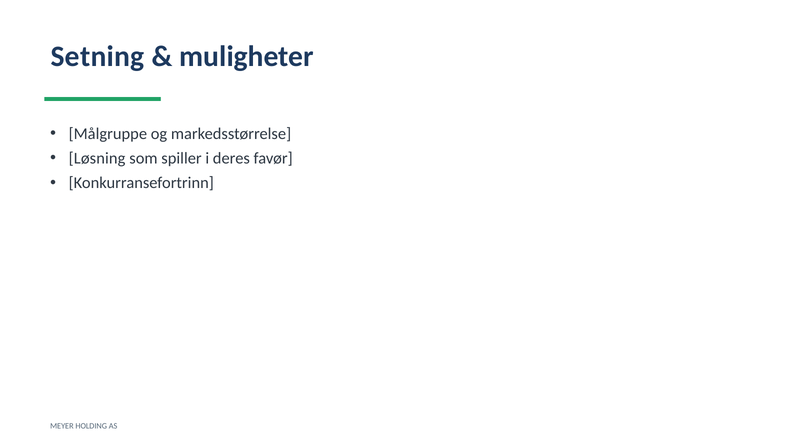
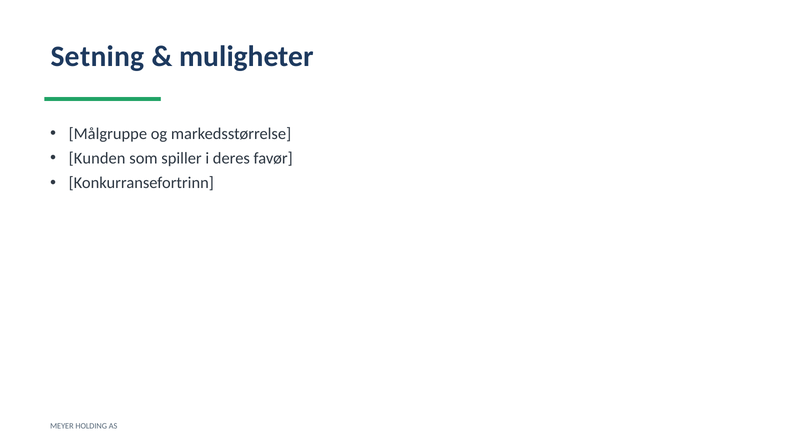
Løsning: Løsning -> Kunden
